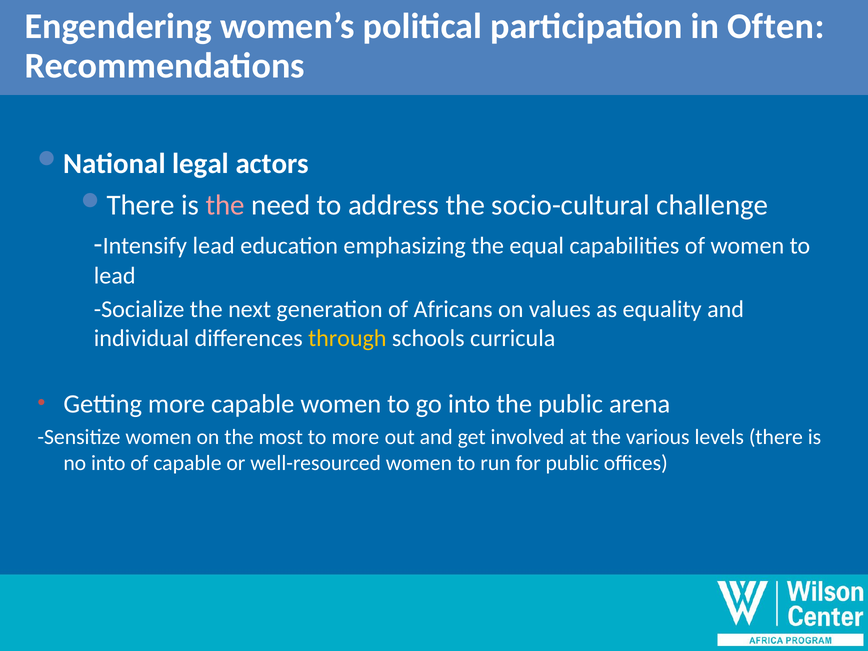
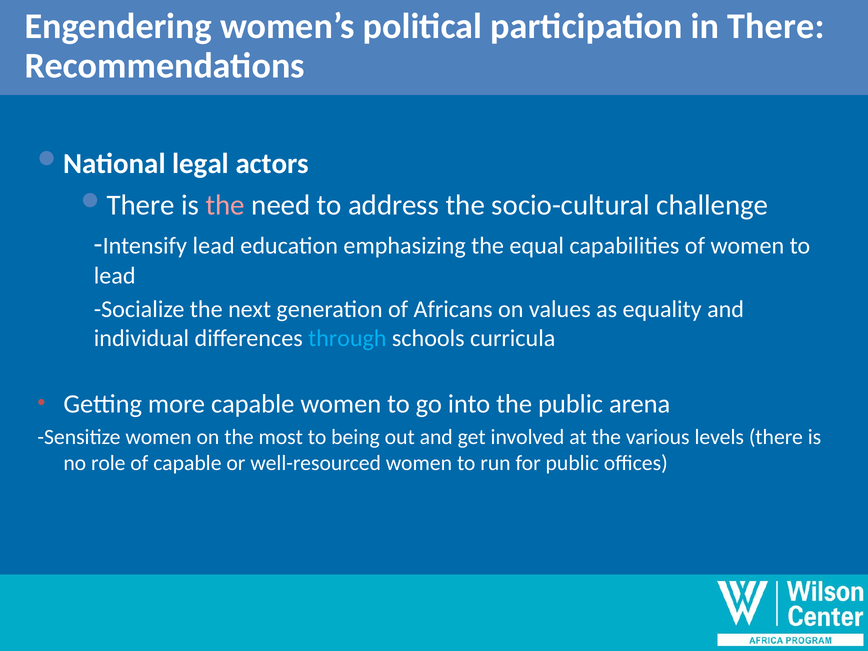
in Often: Often -> There
through colour: yellow -> light blue
to more: more -> being
no into: into -> role
